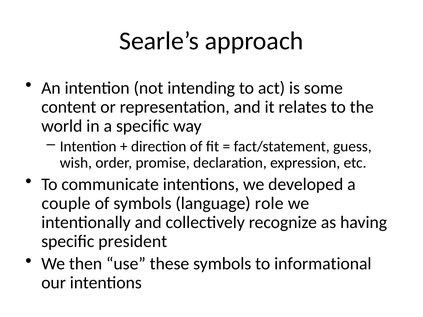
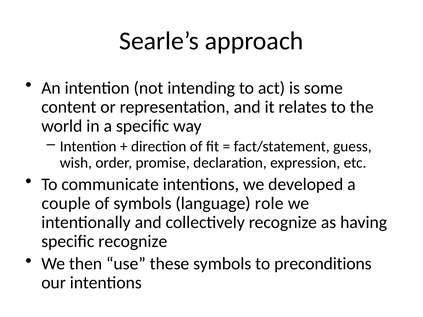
specific president: president -> recognize
informational: informational -> preconditions
